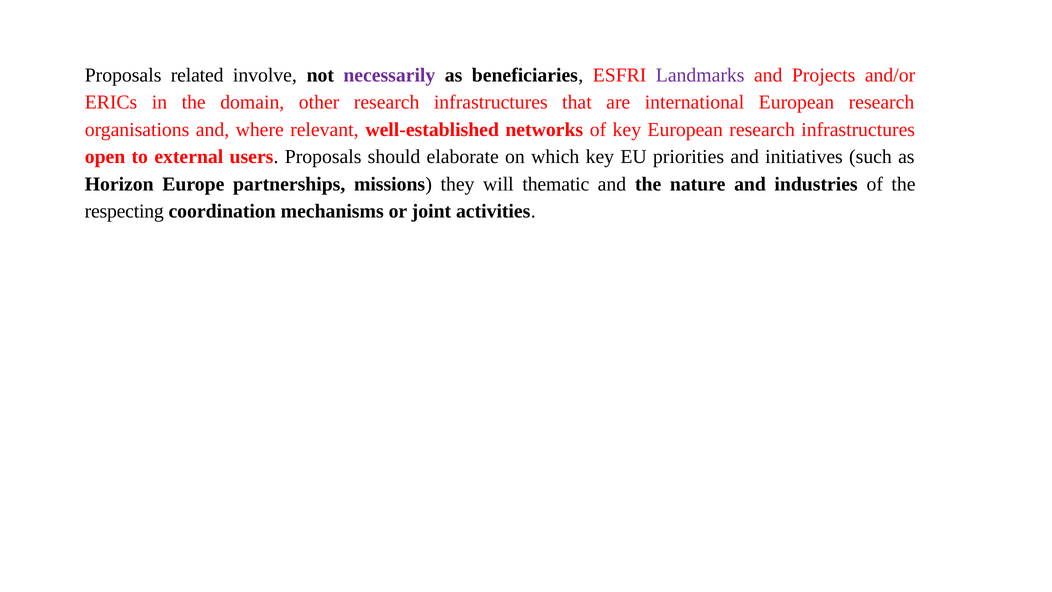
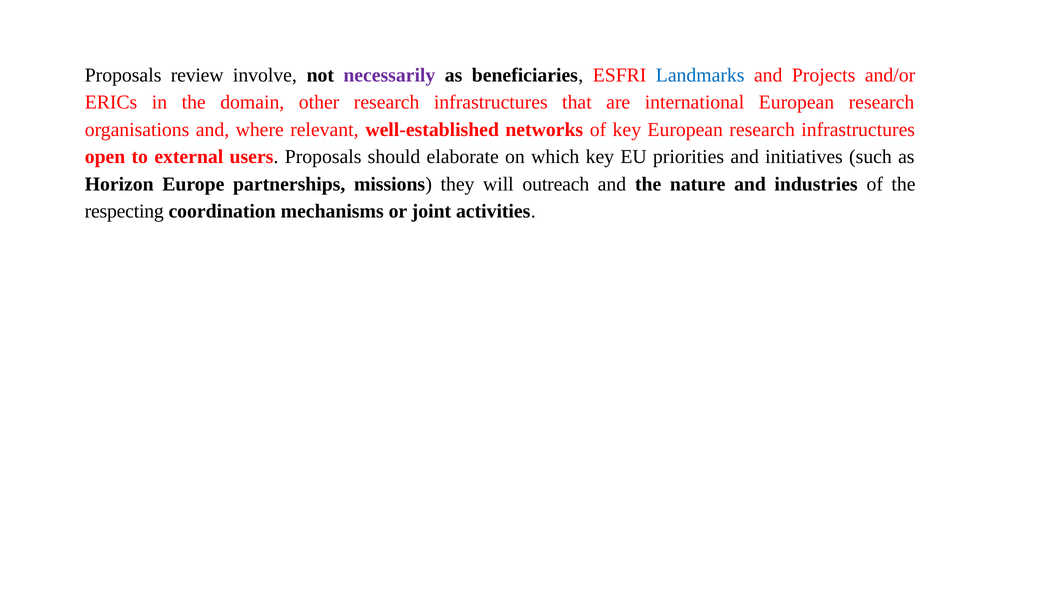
related: related -> review
Landmarks colour: purple -> blue
thematic: thematic -> outreach
